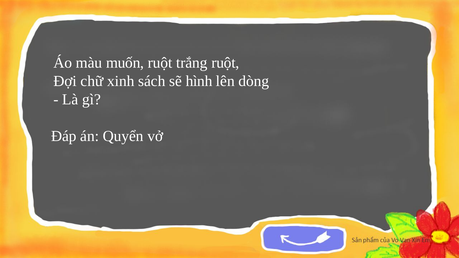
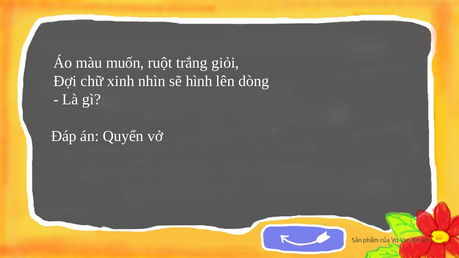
trắng ruột: ruột -> giỏi
sách: sách -> nhìn
